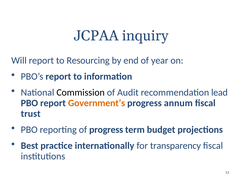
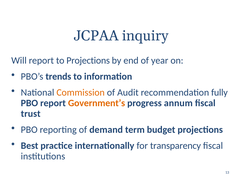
to Resourcing: Resourcing -> Projections
PBO’s report: report -> trends
Commission colour: black -> orange
lead: lead -> fully
of progress: progress -> demand
